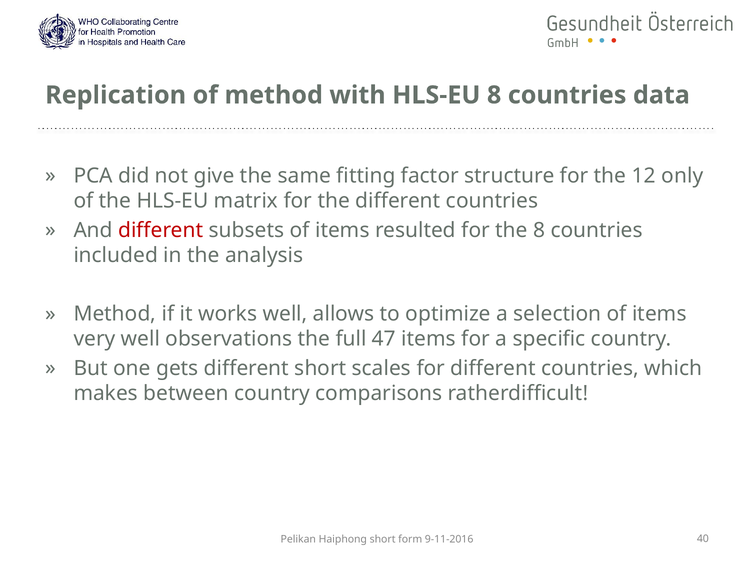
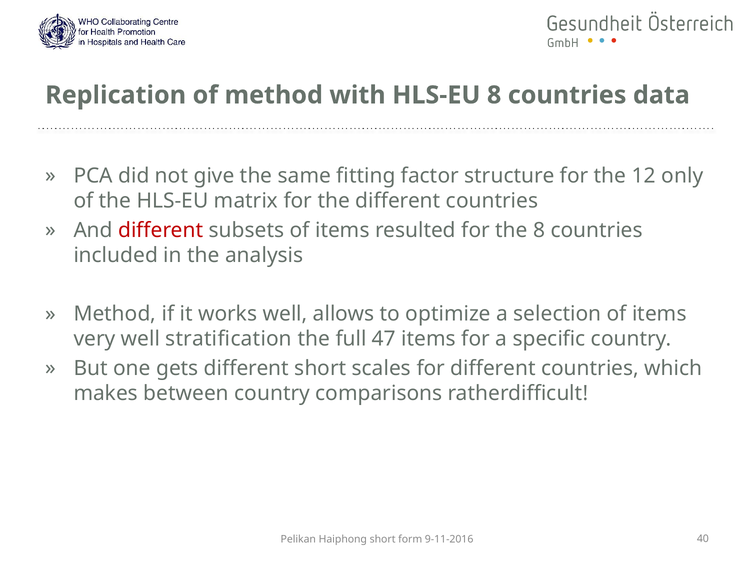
observations: observations -> stratification
